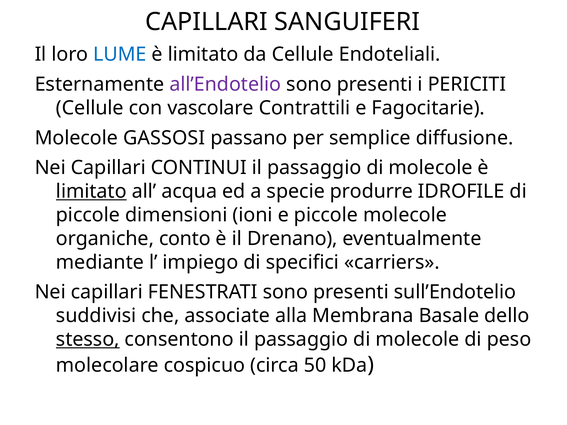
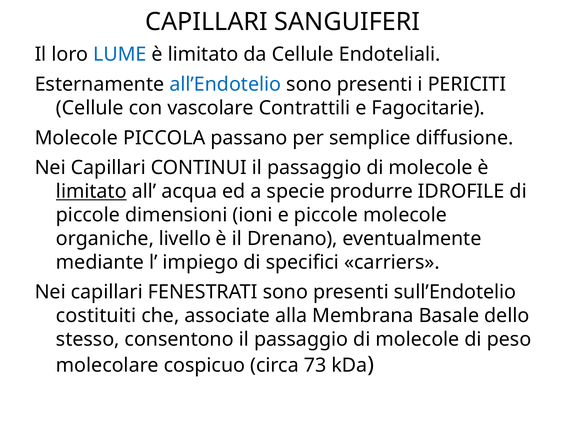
all’Endotelio colour: purple -> blue
GASSOSI: GASSOSI -> PICCOLA
conto: conto -> livello
suddivisi: suddivisi -> costituiti
stesso underline: present -> none
50: 50 -> 73
